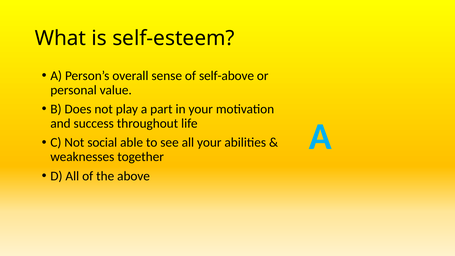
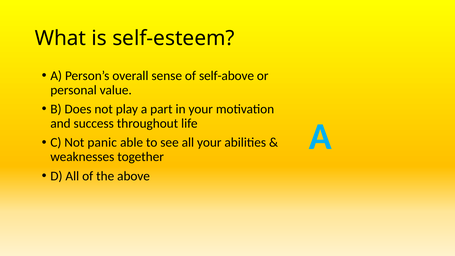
social: social -> panic
